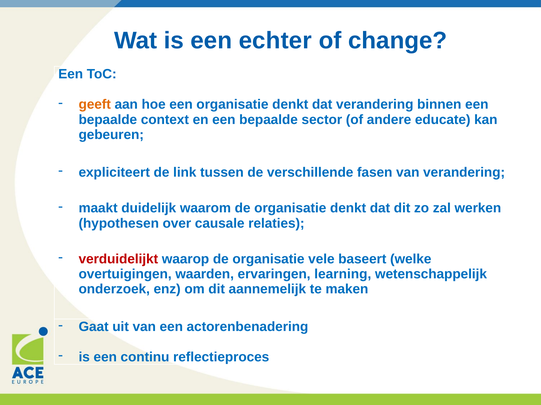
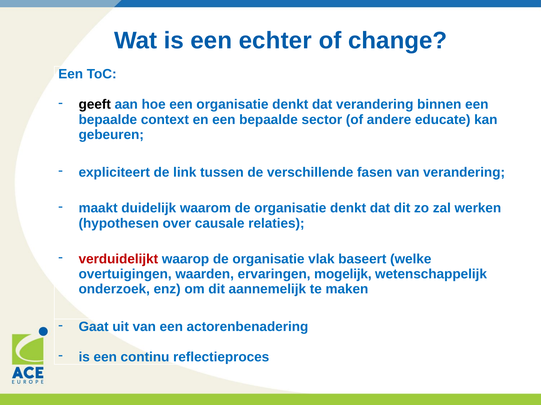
geeft colour: orange -> black
vele: vele -> vlak
learning: learning -> mogelijk
